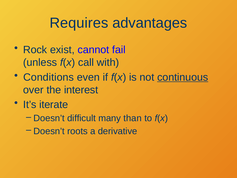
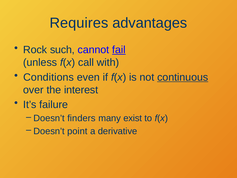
exist: exist -> such
fail underline: none -> present
iterate: iterate -> failure
difficult: difficult -> finders
than: than -> exist
roots: roots -> point
